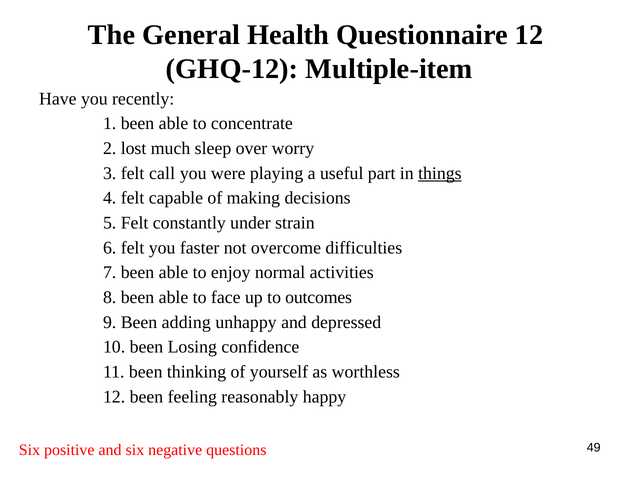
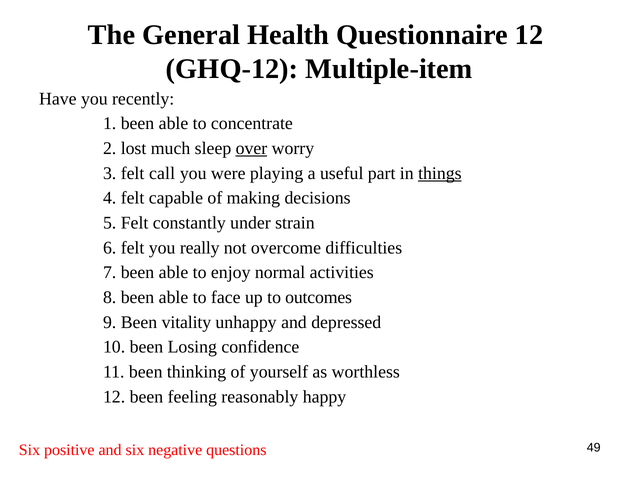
over underline: none -> present
faster: faster -> really
adding: adding -> vitality
